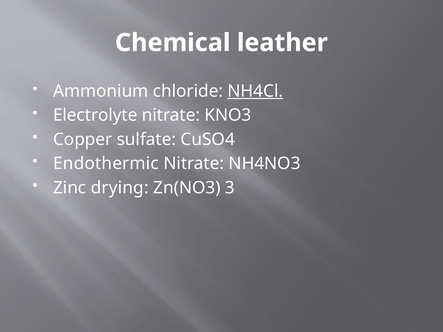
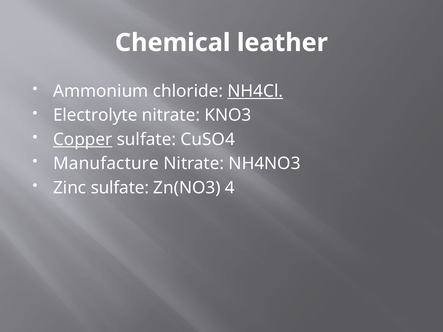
Copper underline: none -> present
Endothermic: Endothermic -> Manufacture
Zinc drying: drying -> sulfate
3: 3 -> 4
